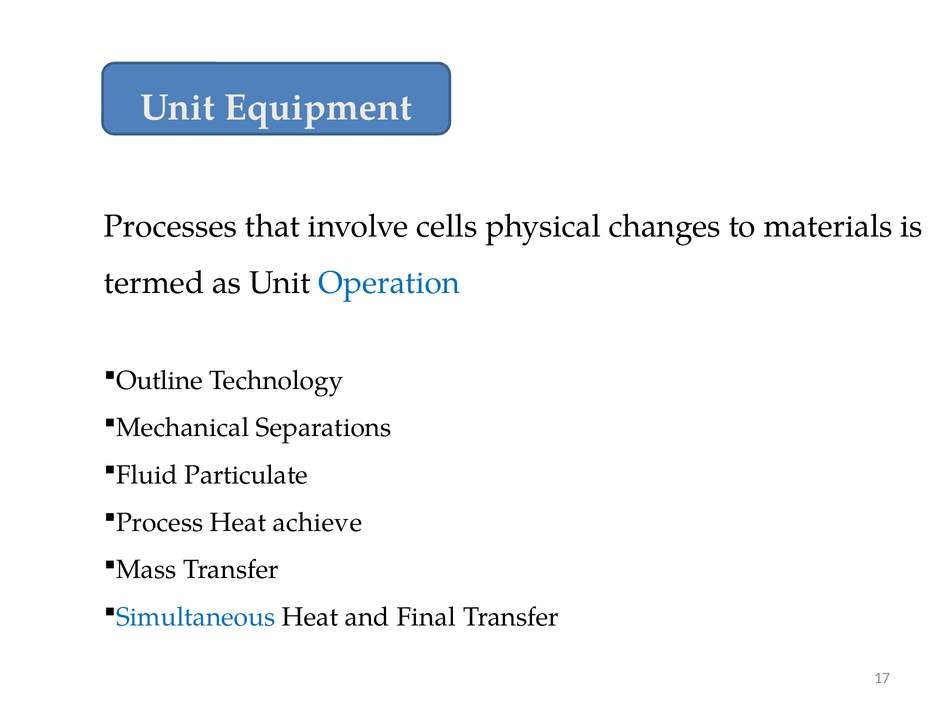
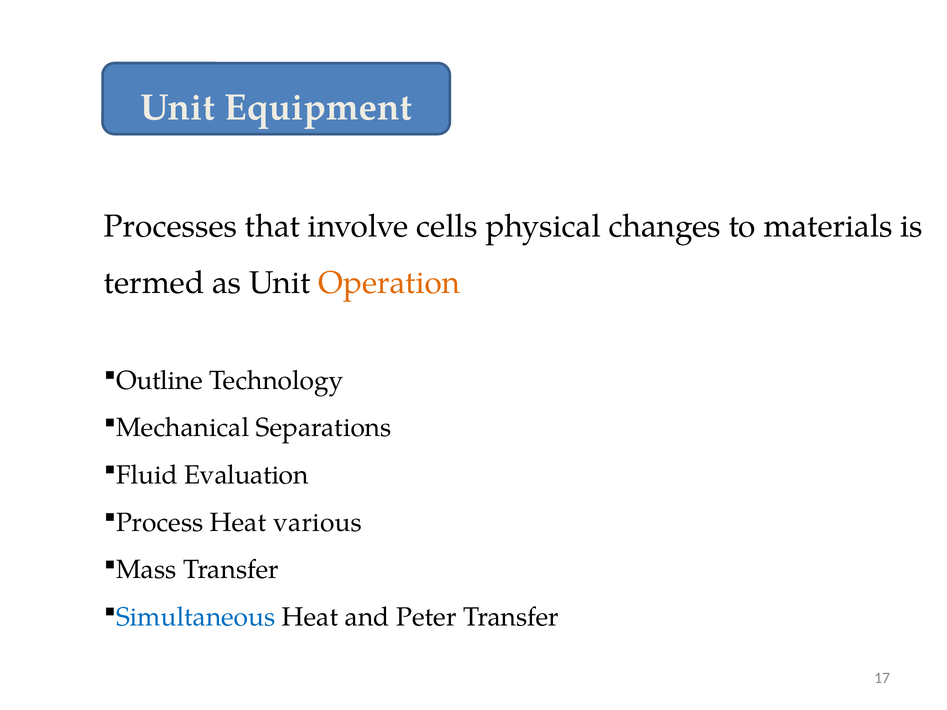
Operation colour: blue -> orange
Particulate: Particulate -> Evaluation
achieve: achieve -> various
Final: Final -> Peter
